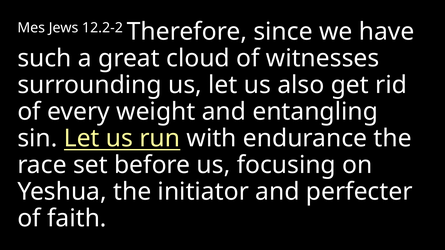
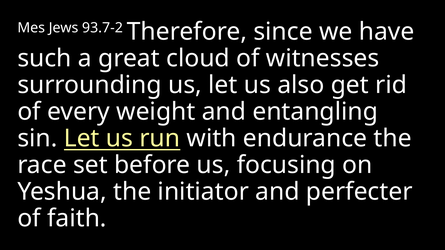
12.2-2: 12.2-2 -> 93.7-2
